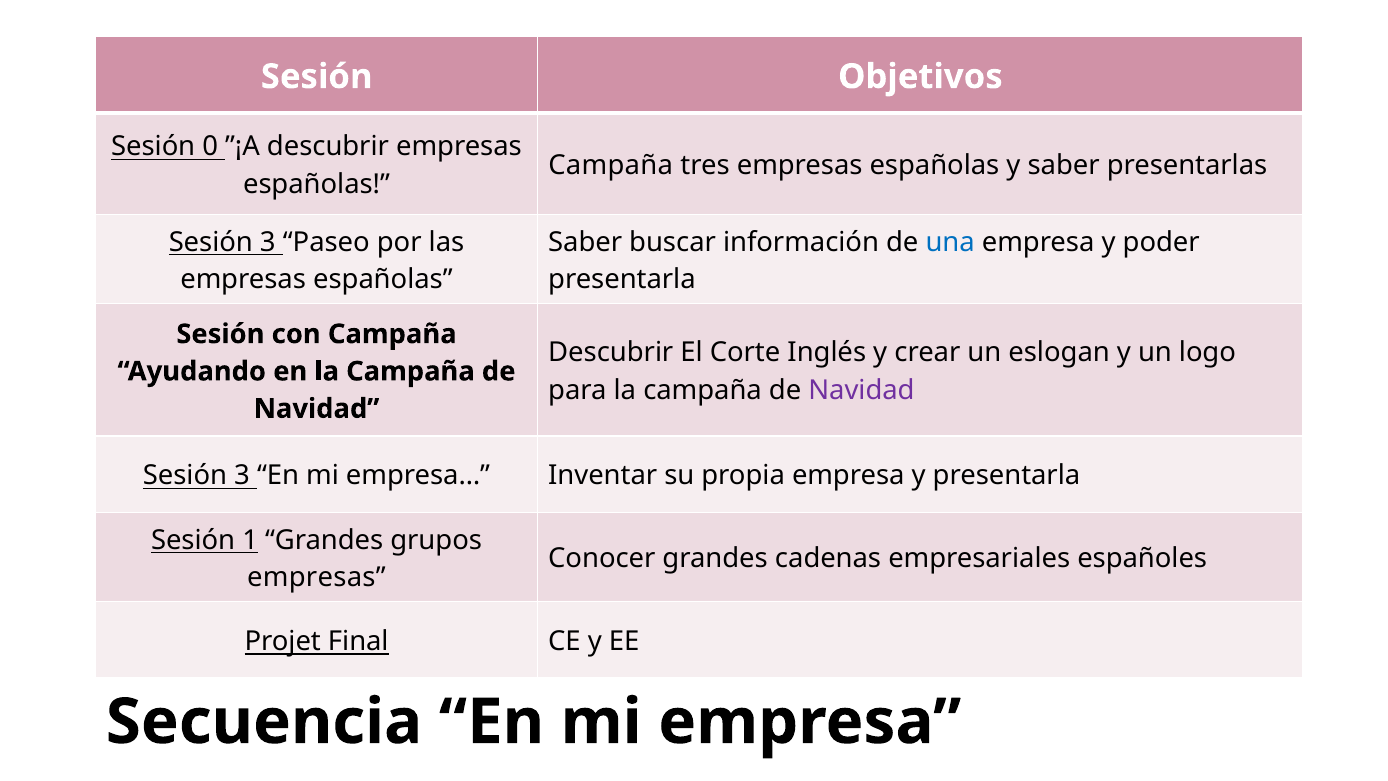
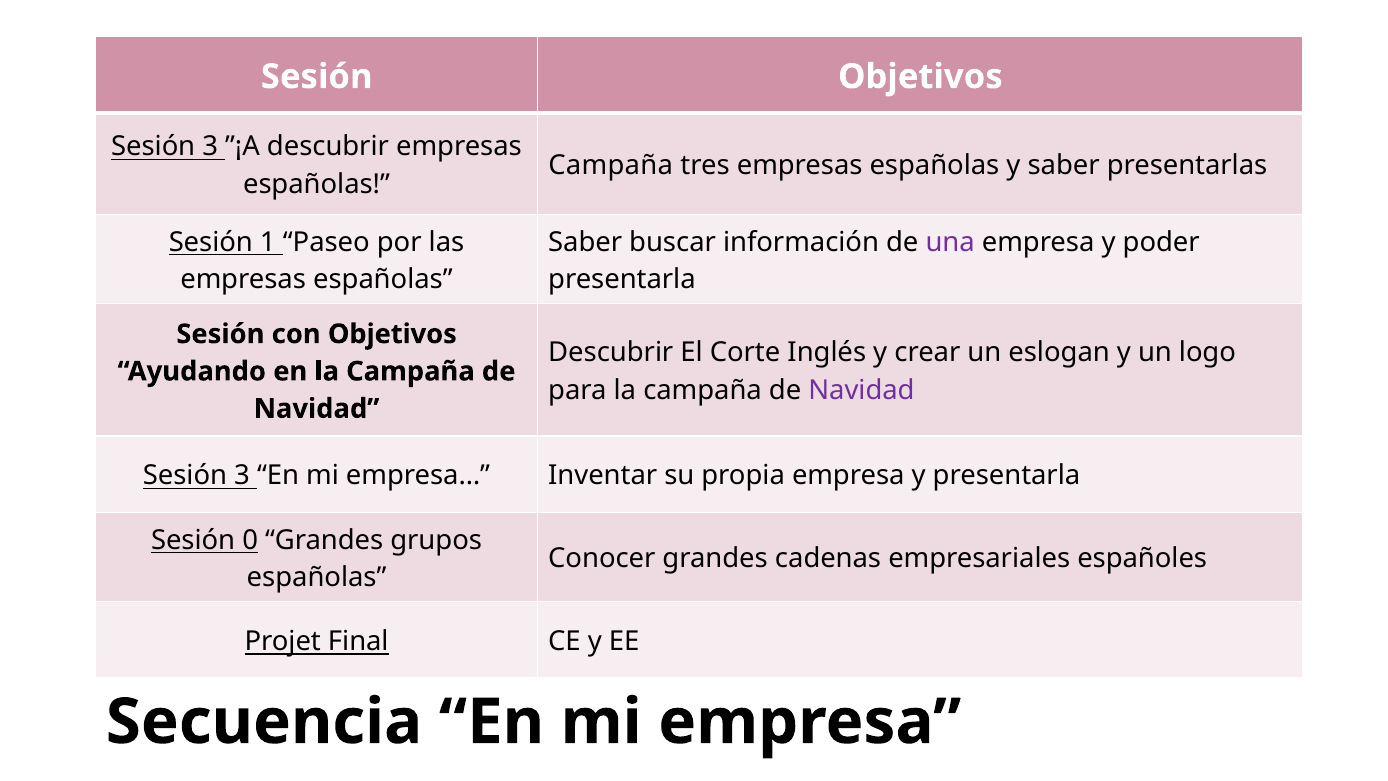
0 at (210, 147): 0 -> 3
3 at (268, 242): 3 -> 1
una colour: blue -> purple
con Campaña: Campaña -> Objetivos
1: 1 -> 0
empresas at (316, 577): empresas -> españolas
